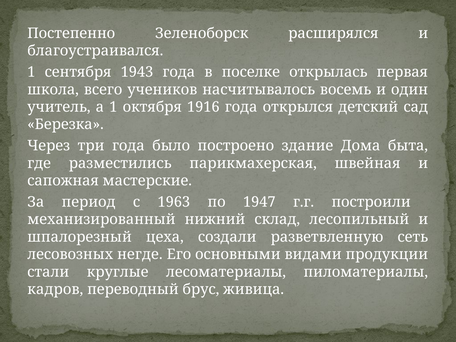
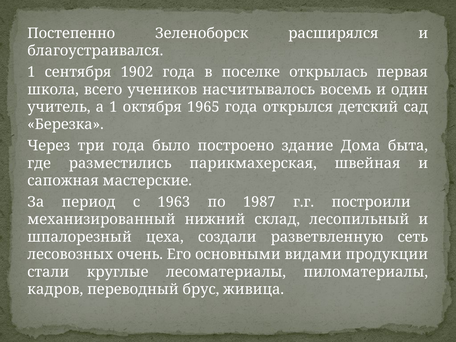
1943: 1943 -> 1902
1916: 1916 -> 1965
1947: 1947 -> 1987
негде: негде -> очень
